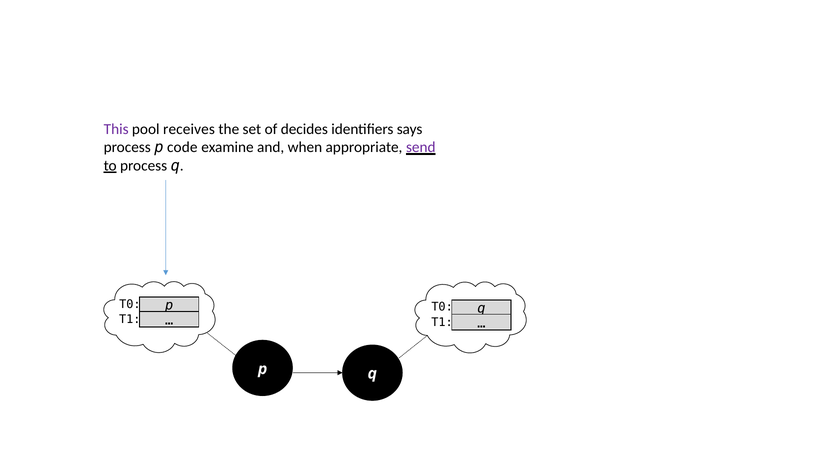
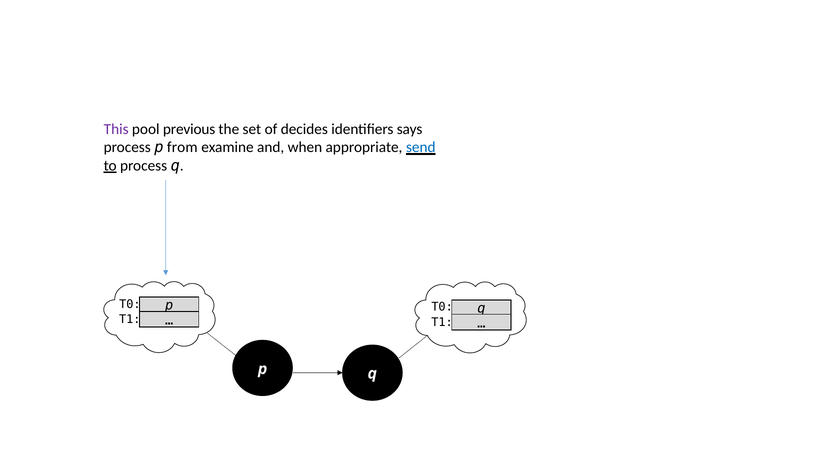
receives: receives -> previous
code: code -> from
send colour: purple -> blue
